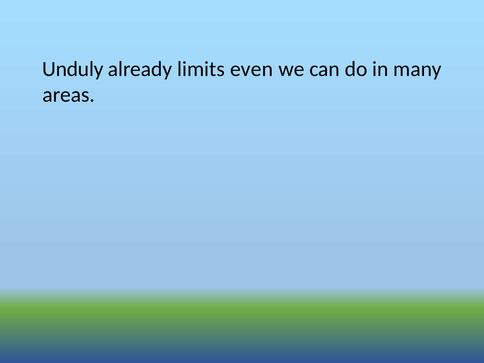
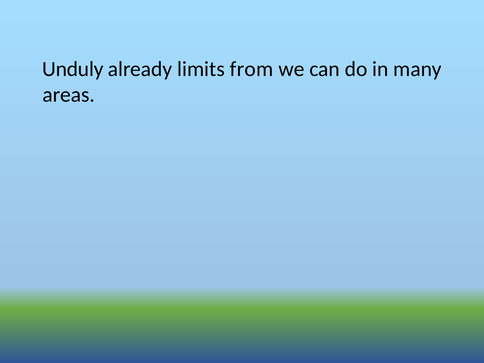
even: even -> from
